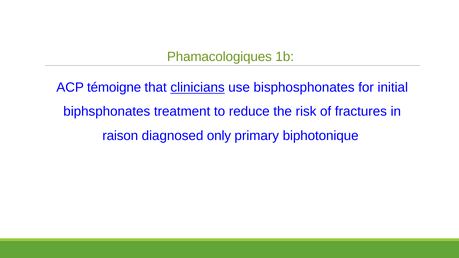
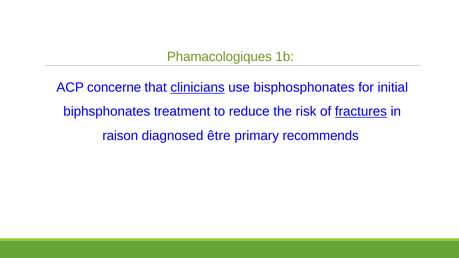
témoigne: témoigne -> concerne
fractures underline: none -> present
only: only -> être
biphotonique: biphotonique -> recommends
